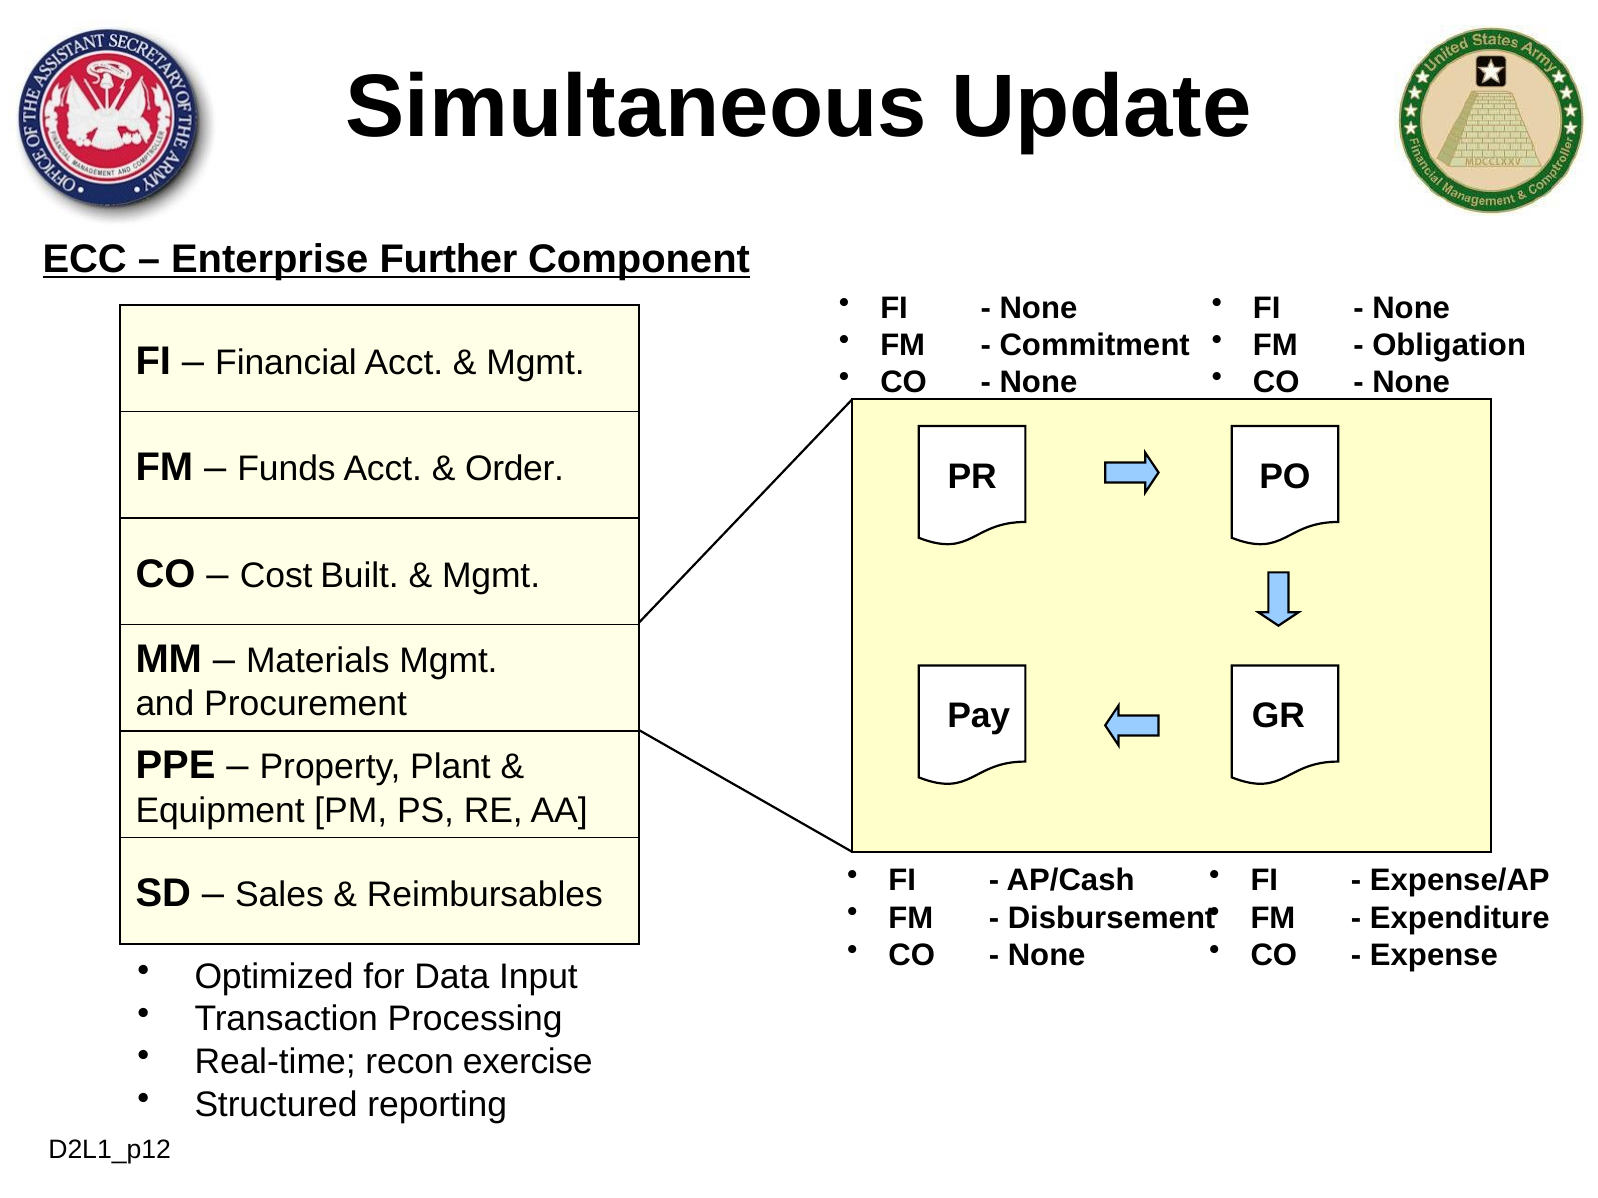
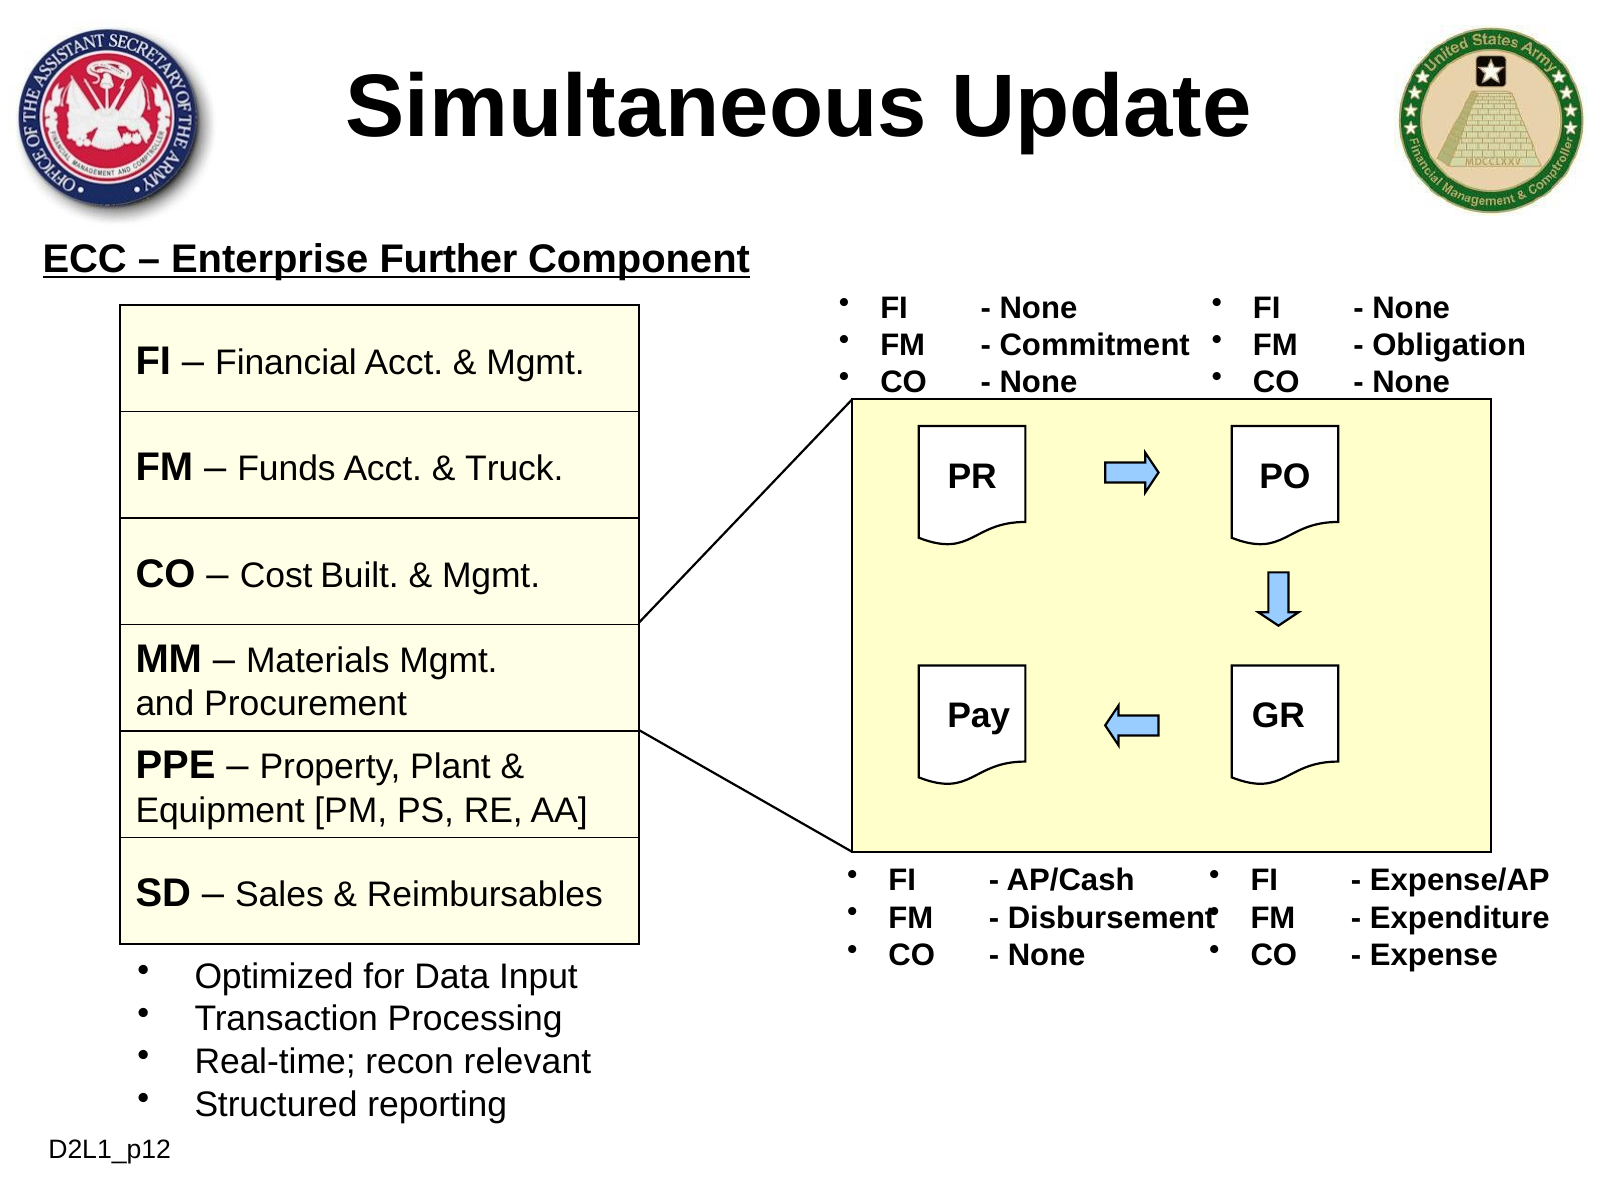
Order: Order -> Truck
exercise: exercise -> relevant
